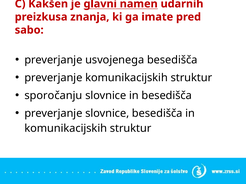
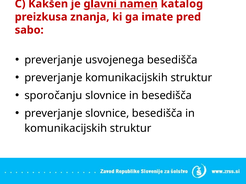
udarnih: udarnih -> katalog
